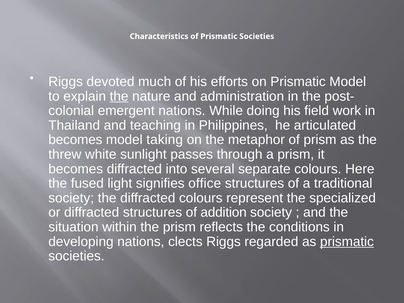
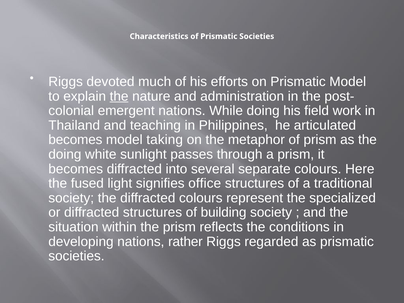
threw at (65, 154): threw -> doing
addition: addition -> building
clects: clects -> rather
prismatic at (347, 242) underline: present -> none
